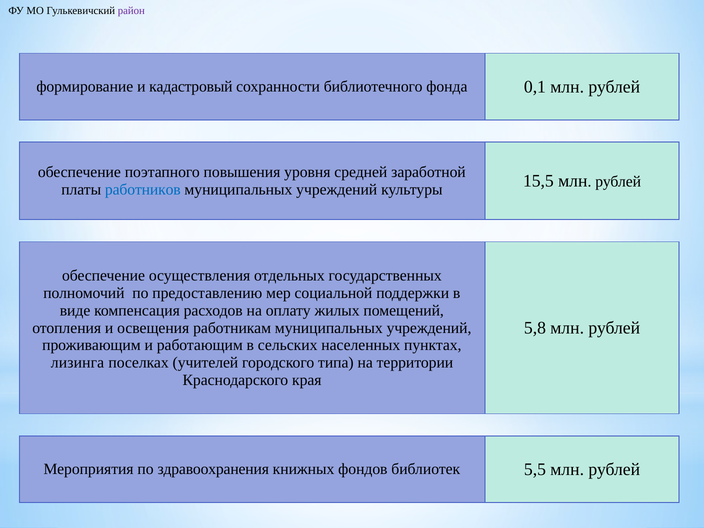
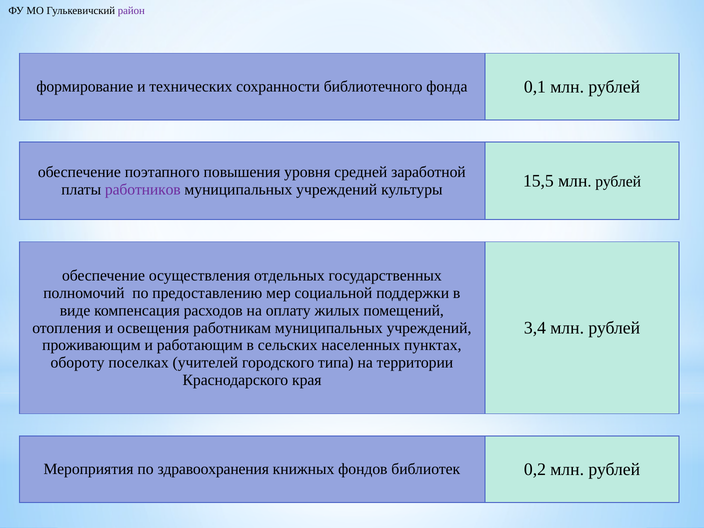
кадастровый: кадастровый -> технических
работников colour: blue -> purple
5,8: 5,8 -> 3,4
лизинга: лизинга -> обороту
5,5: 5,5 -> 0,2
